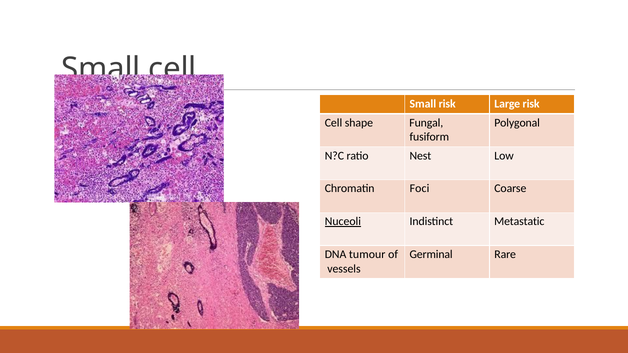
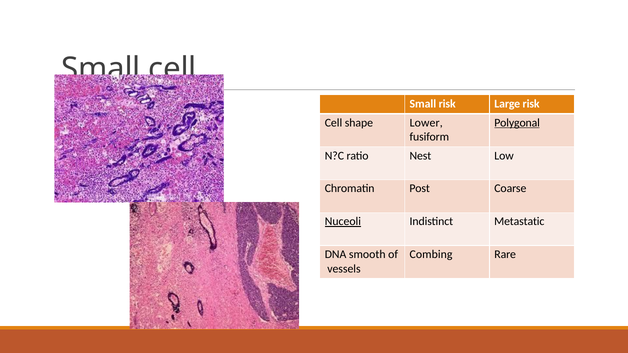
Fungal: Fungal -> Lower
Polygonal underline: none -> present
Foci: Foci -> Post
tumour: tumour -> smooth
Germinal: Germinal -> Combing
